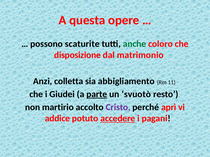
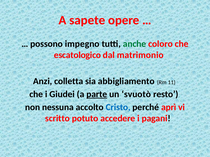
questa: questa -> sapete
scaturite: scaturite -> impegno
disposizione: disposizione -> escatologico
martirio: martirio -> nessuna
Cristo colour: purple -> blue
addice: addice -> scritto
accedere underline: present -> none
